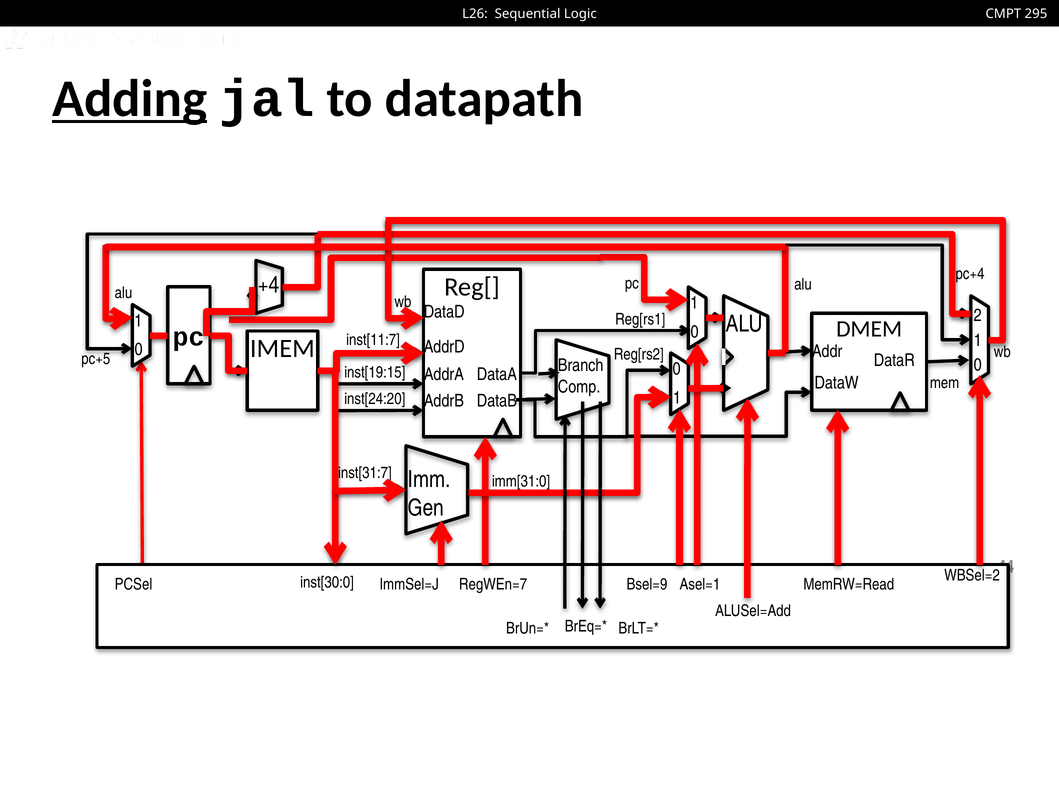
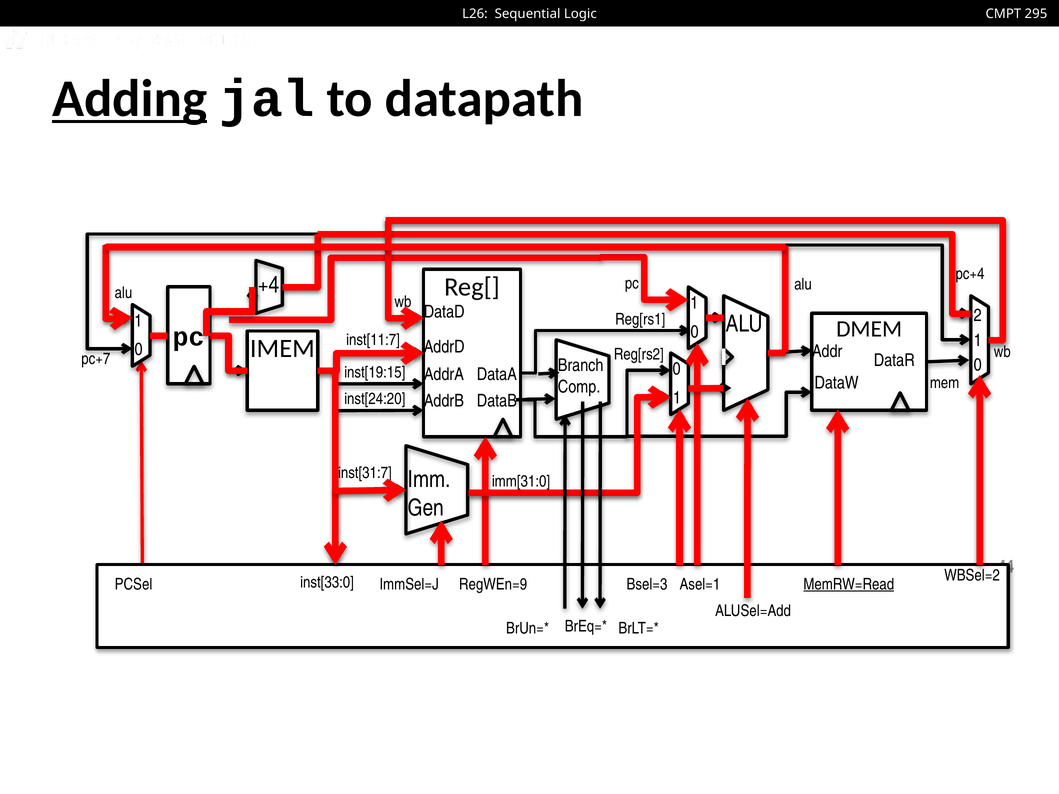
pc+5: pc+5 -> pc+7
inst[30:0: inst[30:0 -> inst[33:0
RegWEn=7: RegWEn=7 -> RegWEn=9
Bsel=9: Bsel=9 -> Bsel=3
MemRW=Read underline: none -> present
